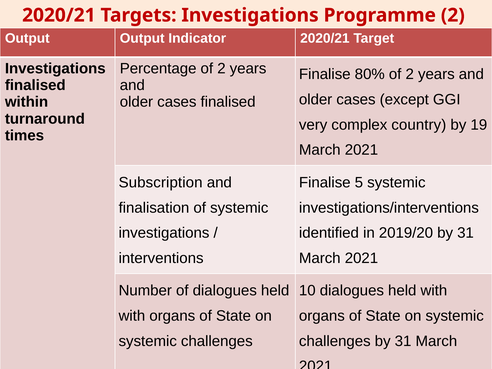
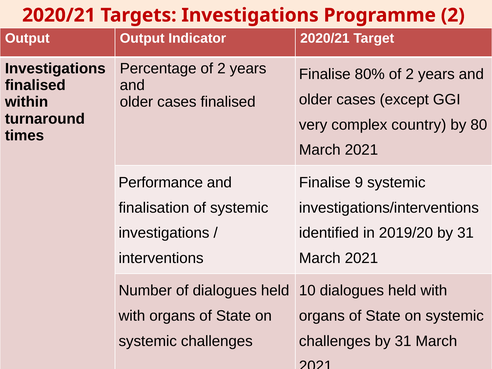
19: 19 -> 80
Subscription: Subscription -> Performance
5: 5 -> 9
